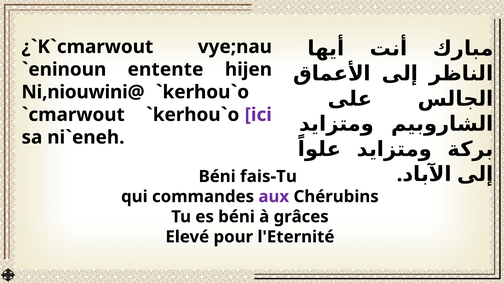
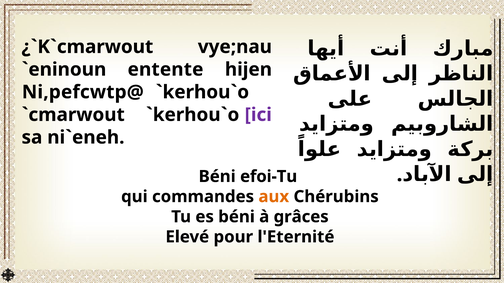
Ni,niouwini@: Ni,niouwini@ -> Ni,pefcwtp@
fais-Tu: fais-Tu -> efoi-Tu
aux colour: purple -> orange
